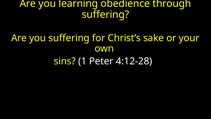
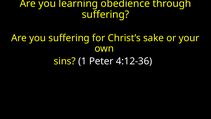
4:12-28: 4:12-28 -> 4:12-36
